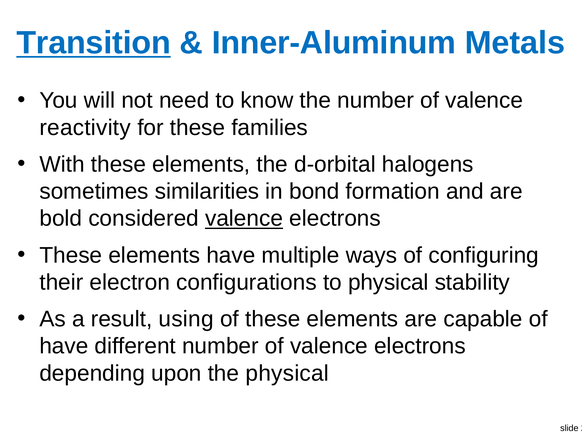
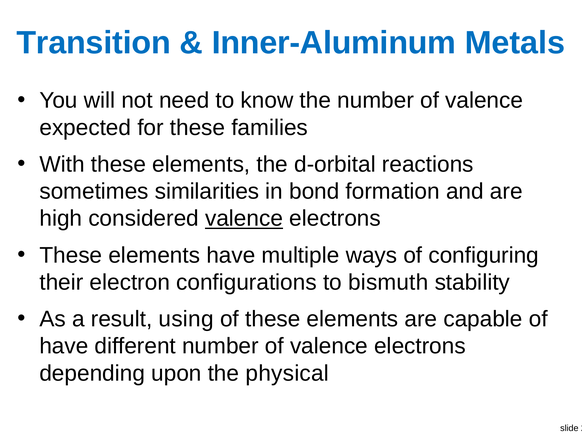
Transition underline: present -> none
reactivity: reactivity -> expected
halogens: halogens -> reactions
bold: bold -> high
to physical: physical -> bismuth
